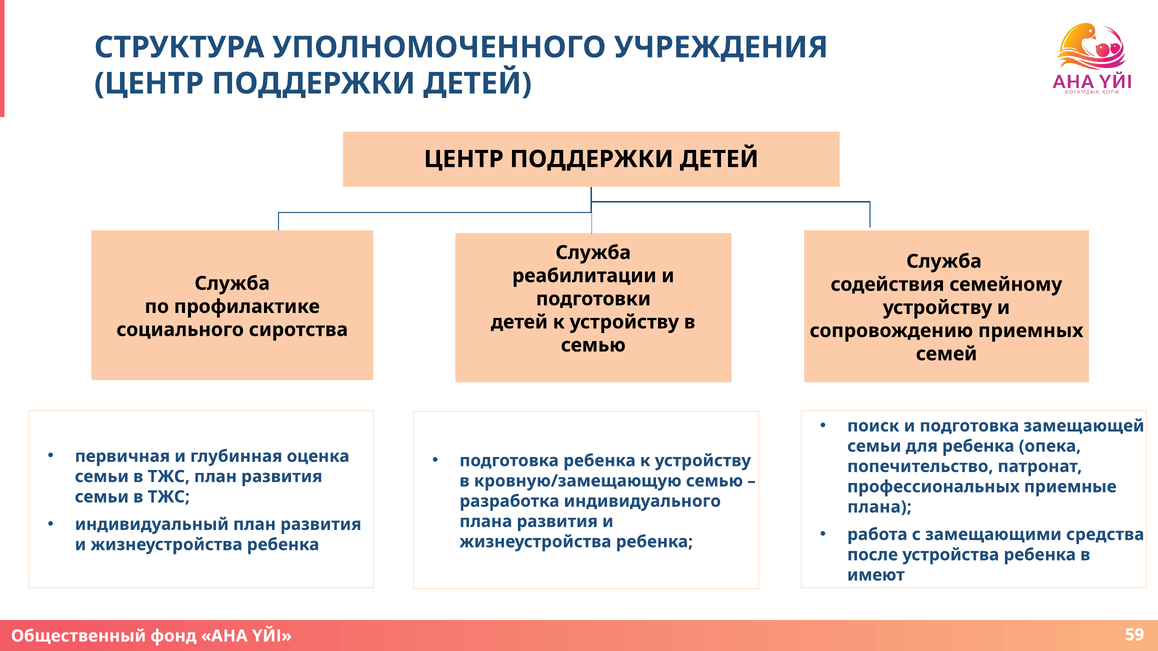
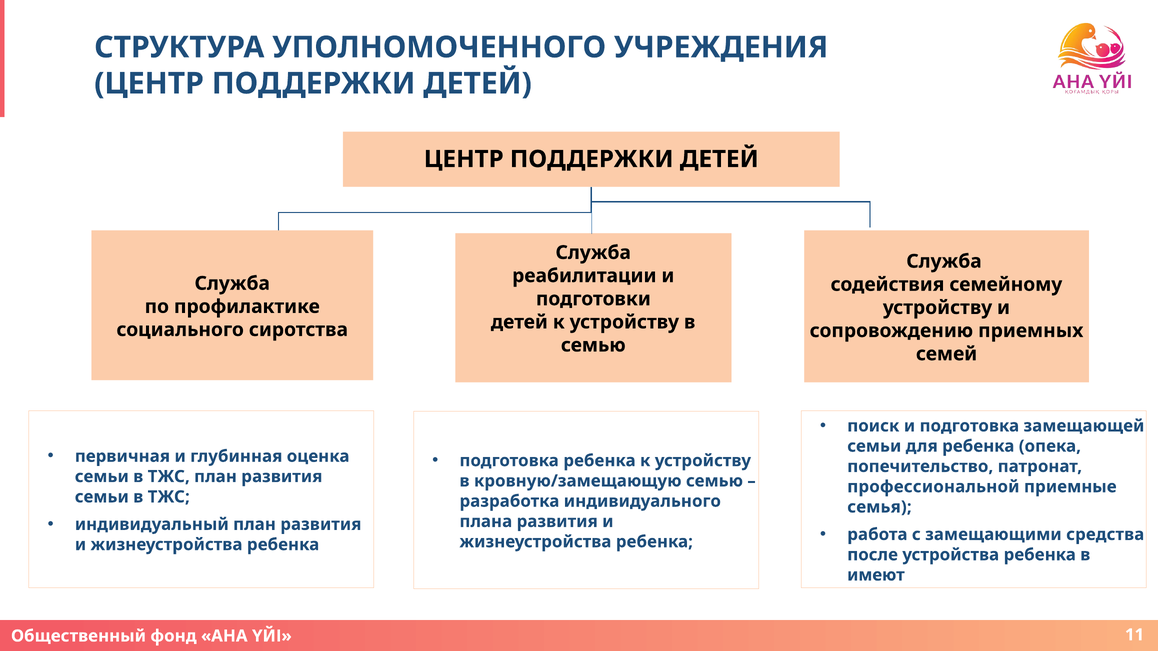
профессиональных: профессиональных -> профессиональной
плана at (879, 507): плана -> семья
59: 59 -> 11
